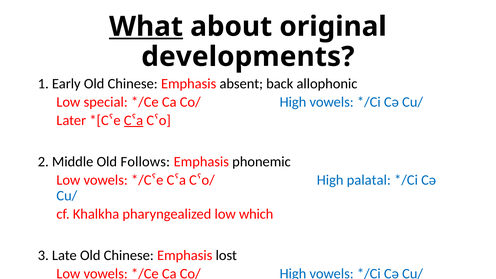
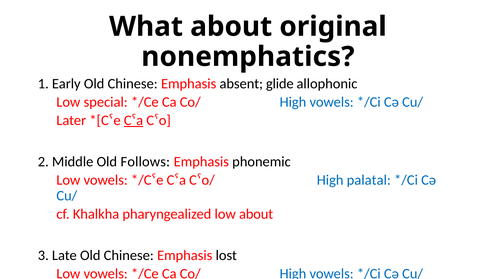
What underline: present -> none
developments: developments -> nonemphatics
back: back -> glide
low which: which -> about
